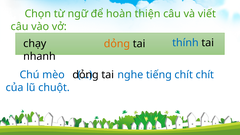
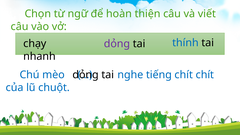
dỏng at (117, 44) colour: orange -> purple
